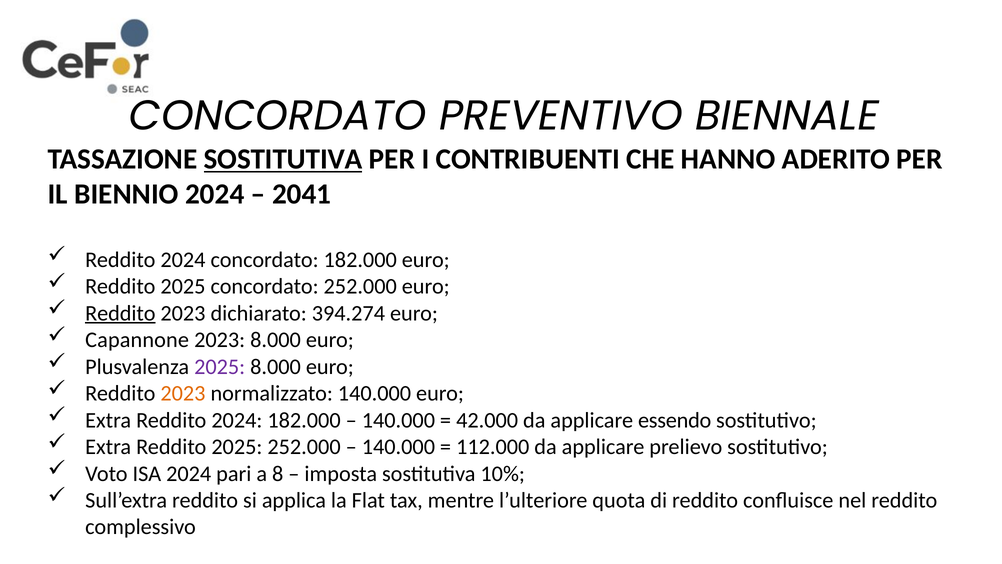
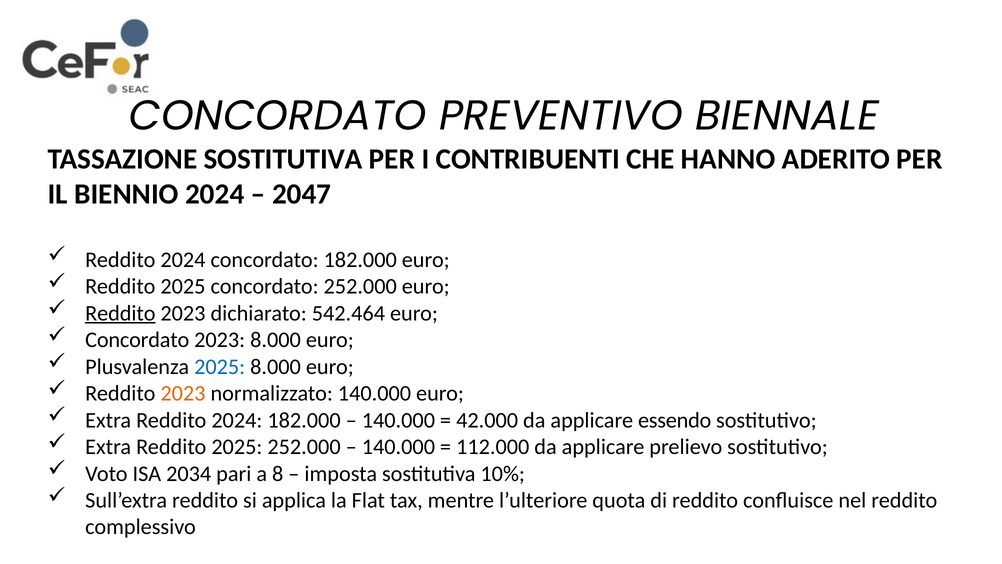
SOSTITUTIVA at (283, 159) underline: present -> none
2041: 2041 -> 2047
394.274: 394.274 -> 542.464
Capannone at (137, 340): Capannone -> Concordato
2025 at (220, 366) colour: purple -> blue
ISA 2024: 2024 -> 2034
